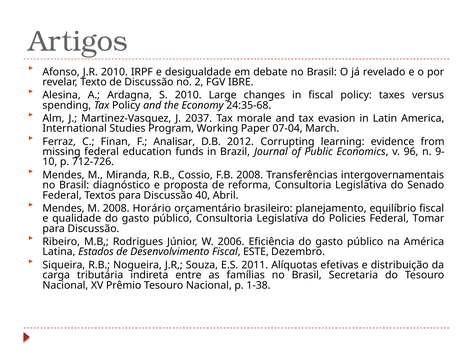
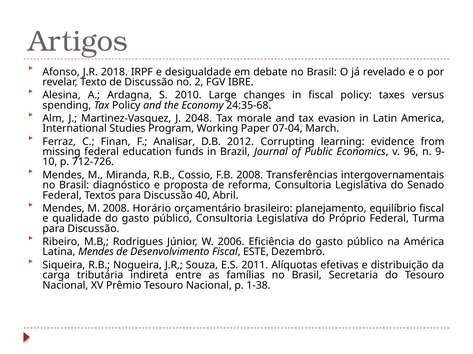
J.R 2010: 2010 -> 2018
2037: 2037 -> 2048
Policies: Policies -> Próprio
Tomar: Tomar -> Turma
Latina Estados: Estados -> Mendes
